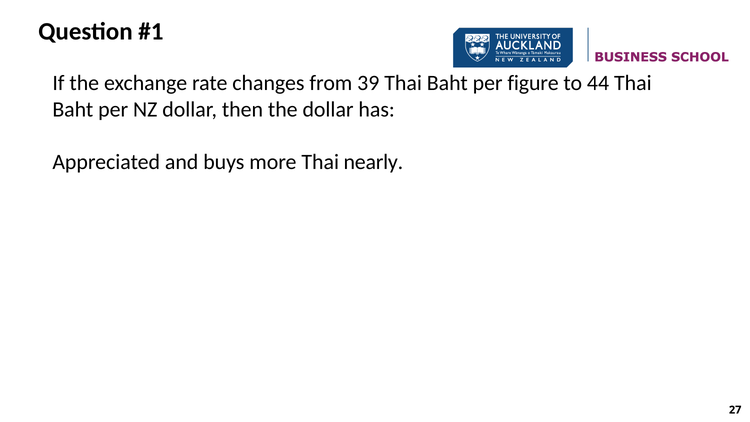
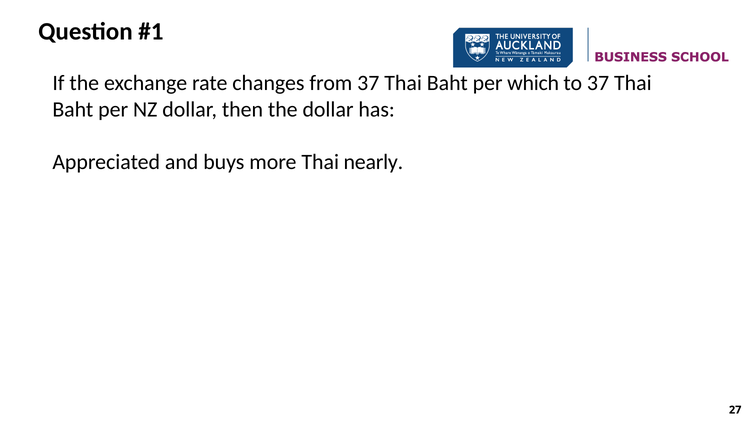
from 39: 39 -> 37
figure: figure -> which
to 44: 44 -> 37
